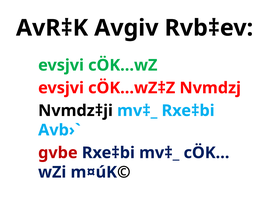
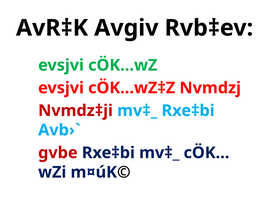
Nvmdz‡ji colour: black -> red
